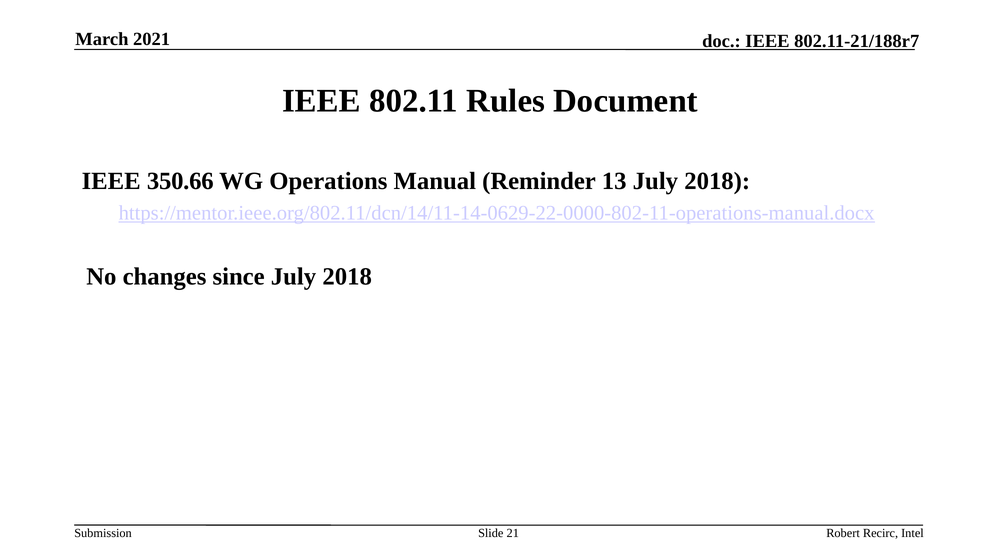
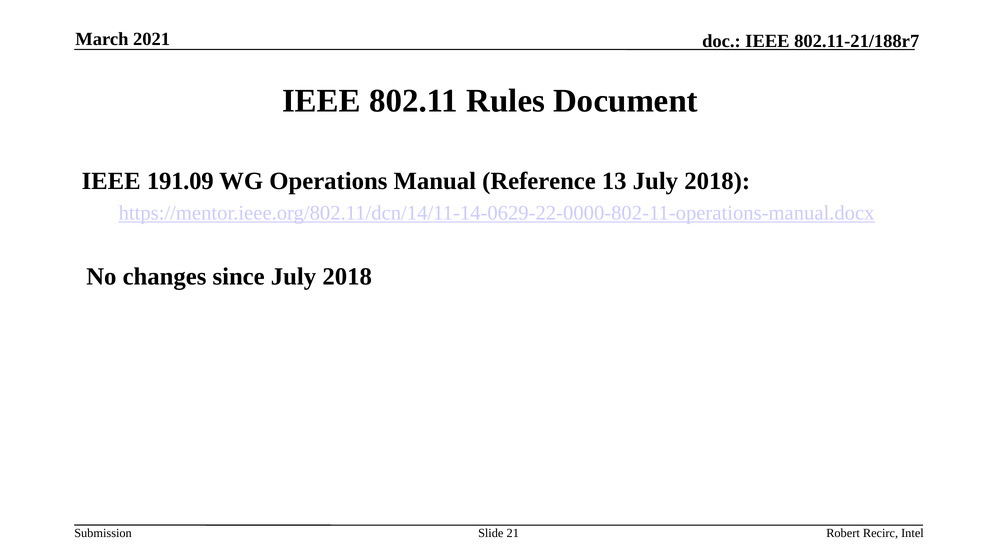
350.66: 350.66 -> 191.09
Reminder: Reminder -> Reference
